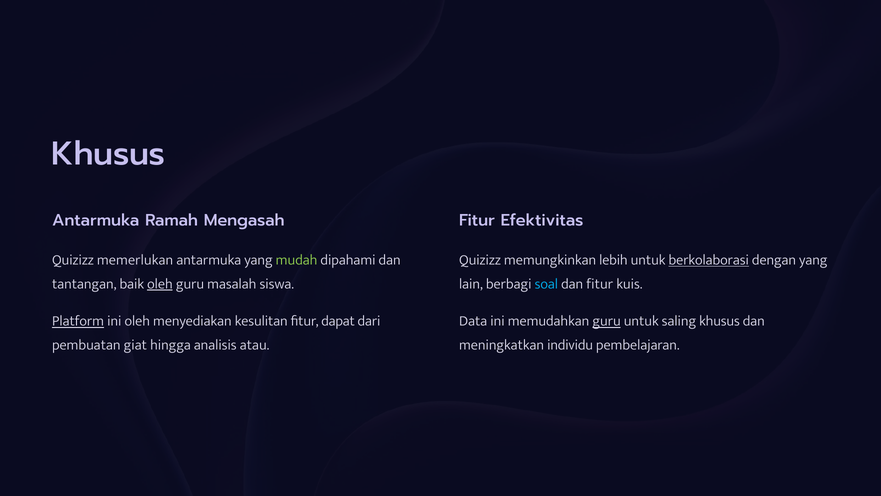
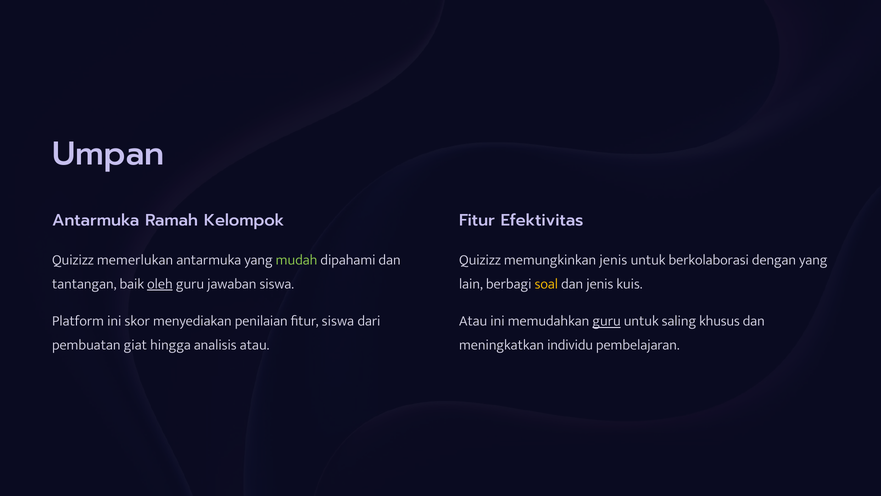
Khusus at (108, 154): Khusus -> Umpan
Mengasah: Mengasah -> Kelompok
memungkinkan lebih: lebih -> jenis
berkolaborasi underline: present -> none
masalah: masalah -> jawaban
soal colour: light blue -> yellow
dan fitur: fitur -> jenis
Platform underline: present -> none
ini oleh: oleh -> skor
kesulitan: kesulitan -> penilaian
fitur dapat: dapat -> siswa
Data at (473, 321): Data -> Atau
